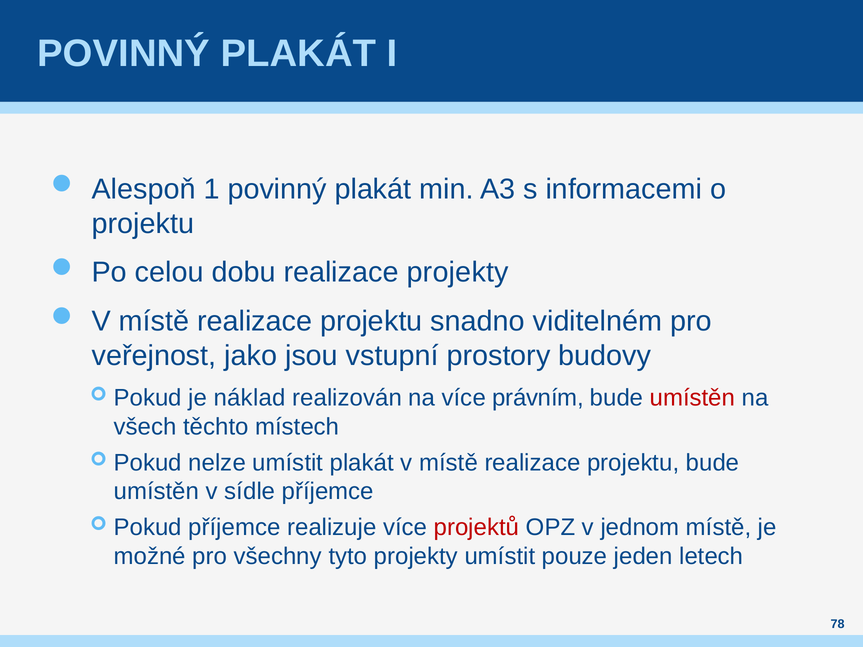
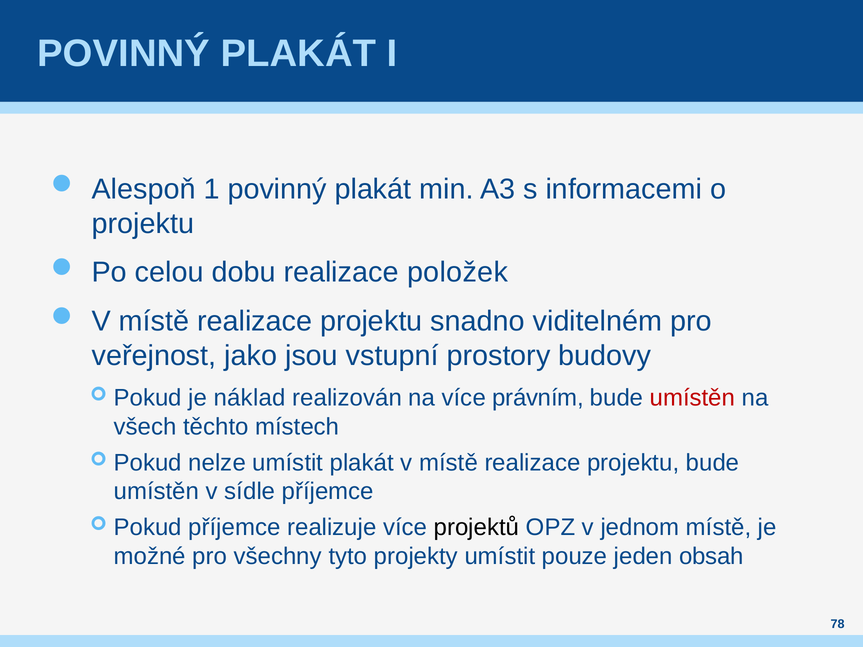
realizace projekty: projekty -> položek
projektů colour: red -> black
letech: letech -> obsah
